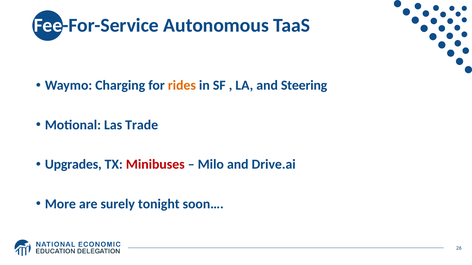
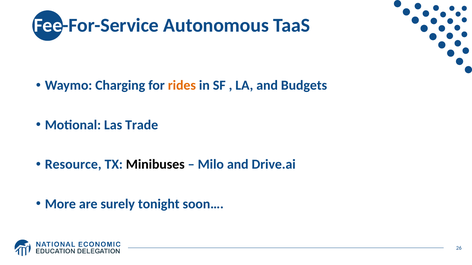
Steering: Steering -> Budgets
Upgrades: Upgrades -> Resource
Minibuses colour: red -> black
